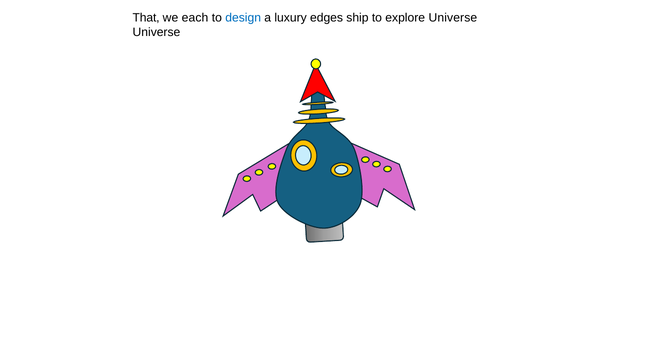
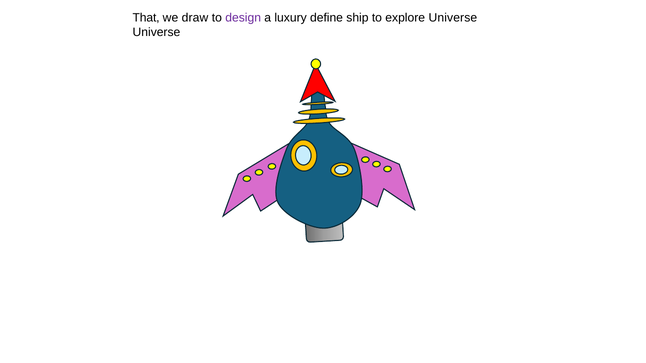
each: each -> draw
design colour: blue -> purple
edges: edges -> define
